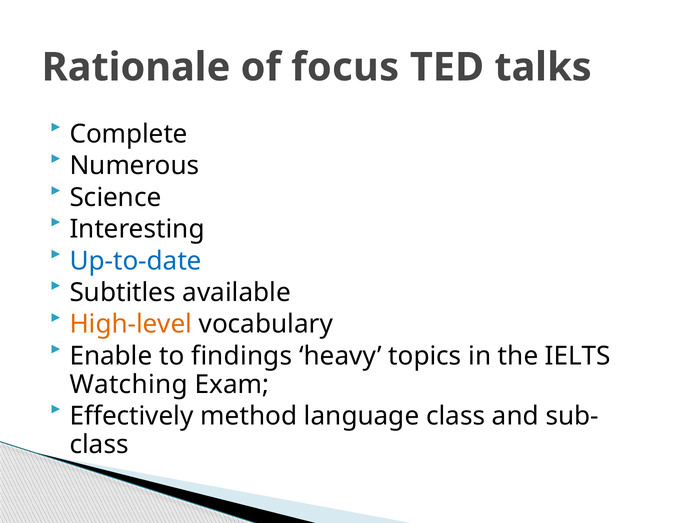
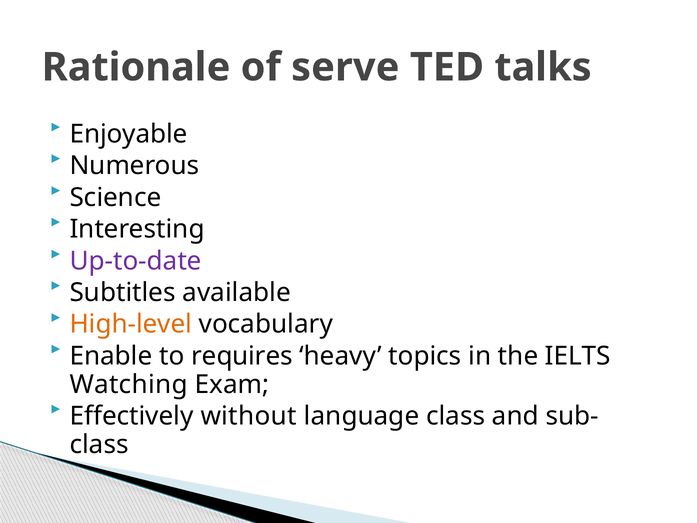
focus: focus -> serve
Complete: Complete -> Enjoyable
Up-to-date colour: blue -> purple
findings: findings -> requires
method: method -> without
